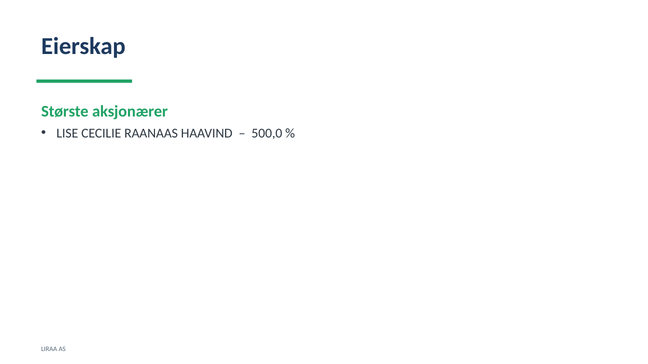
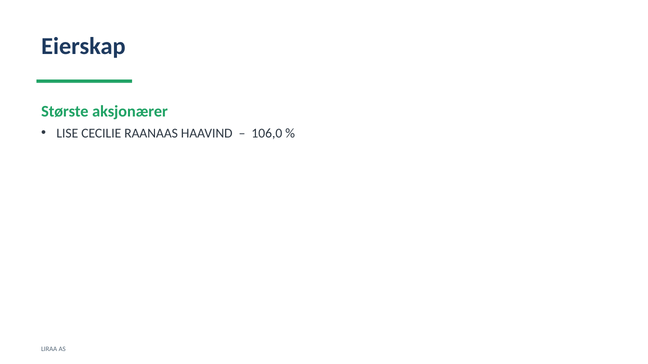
500,0: 500,0 -> 106,0
